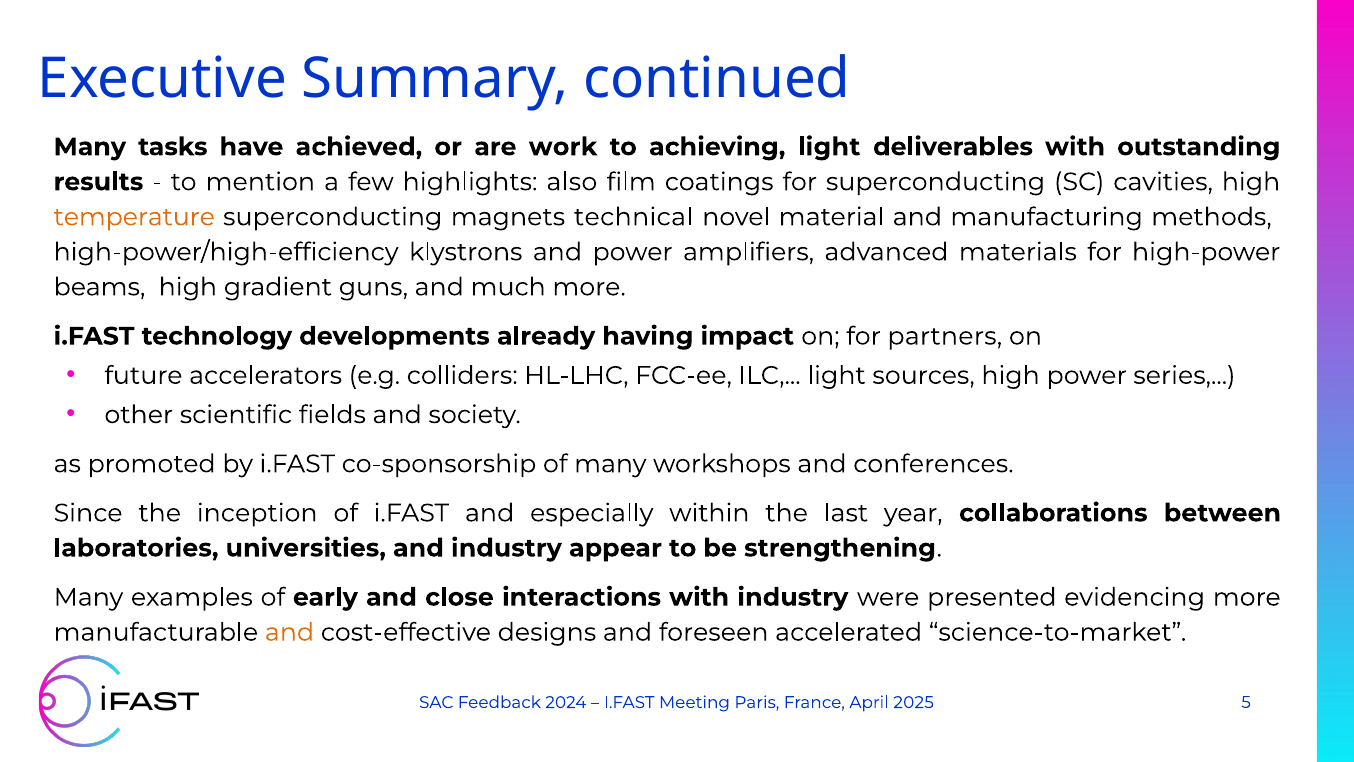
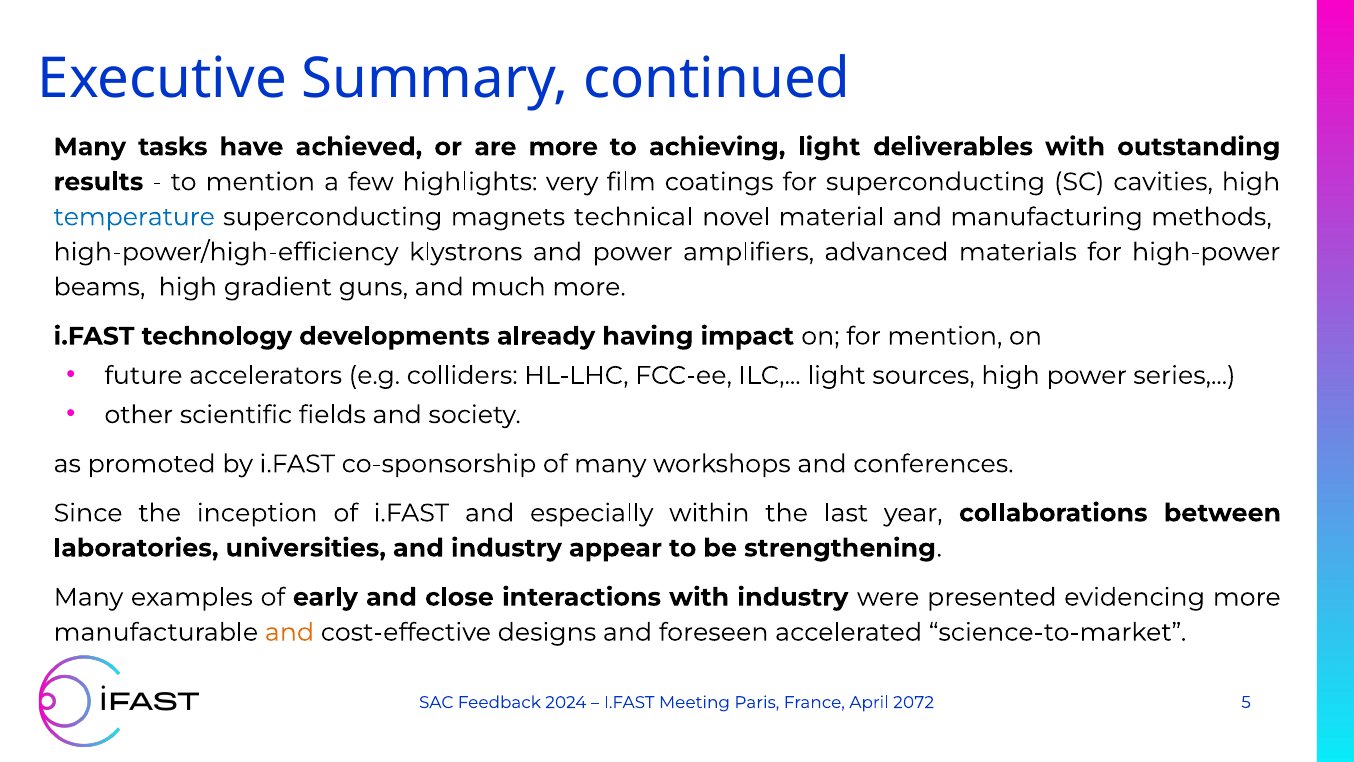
are work: work -> more
also: also -> very
temperature colour: orange -> blue
for partners: partners -> mention
2025: 2025 -> 2072
